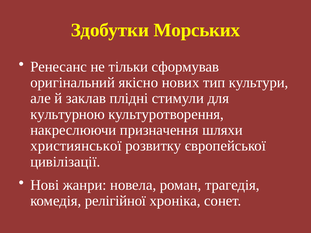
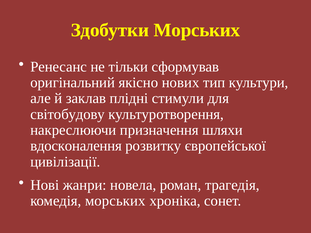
культурною: культурною -> світобудову
християнської: християнської -> вдосконалення
комедія релігійної: релігійної -> морських
